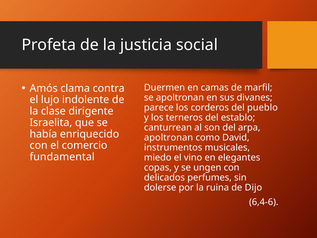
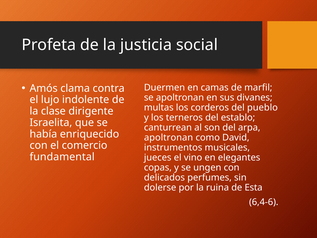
parece: parece -> multas
miedo: miedo -> jueces
Dijo: Dijo -> Esta
